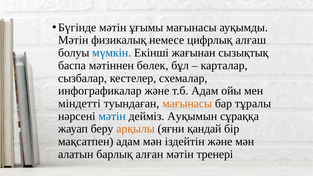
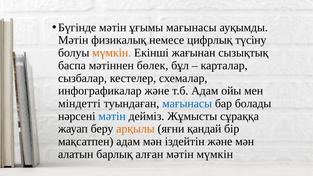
алғаш: алғаш -> түсіну
мүмкін at (112, 53) colour: blue -> orange
мағынасы at (187, 104) colour: orange -> blue
тұралы: тұралы -> болады
Ауқымын: Ауқымын -> Жұмысты
мәтін тренері: тренері -> мүмкін
